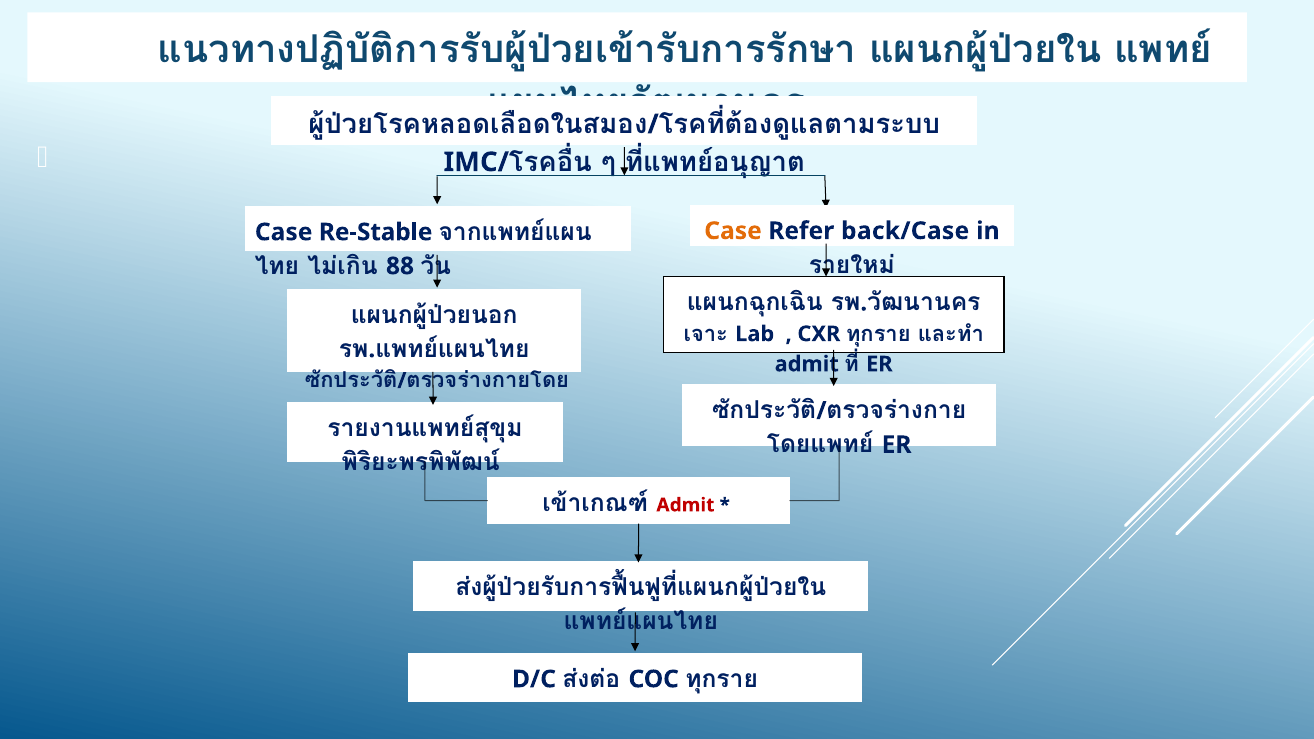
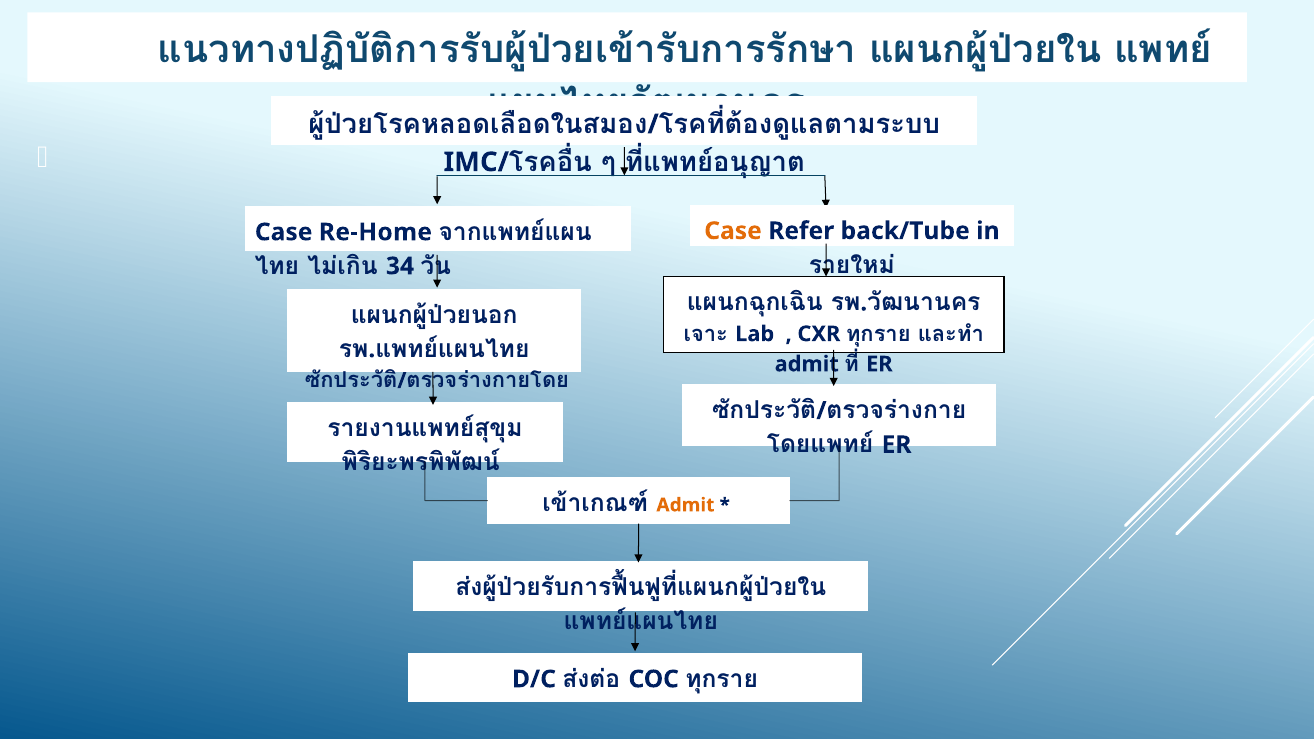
back/Case: back/Case -> back/Tube
Re-Stable: Re-Stable -> Re-Home
88: 88 -> 34
Admit at (685, 505) colour: red -> orange
